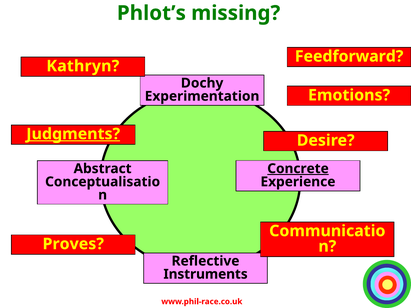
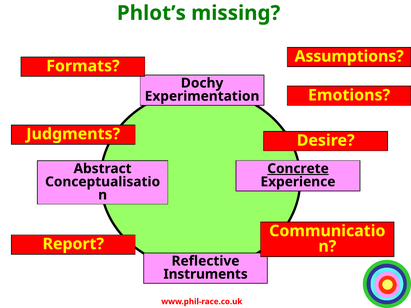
Feedforward: Feedforward -> Assumptions
Kathryn: Kathryn -> Formats
Judgments underline: present -> none
Proves: Proves -> Report
